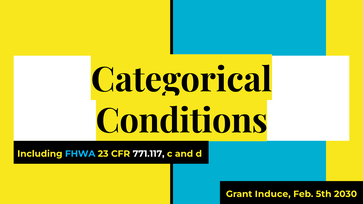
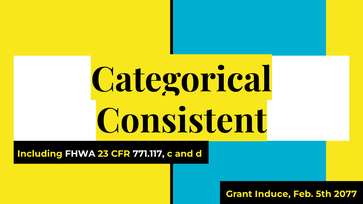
Conditions: Conditions -> Consistent
FHWA colour: light blue -> white
2030: 2030 -> 2077
